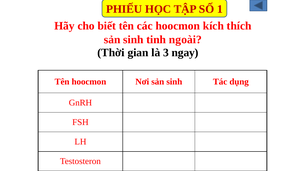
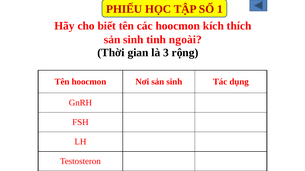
ngay: ngay -> rộng
